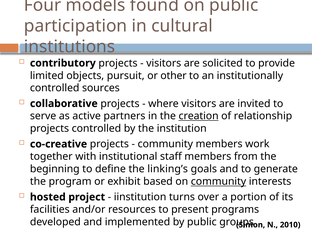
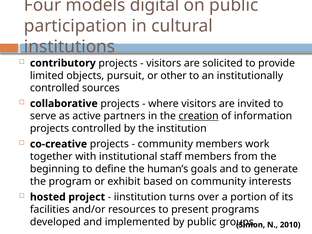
found: found -> digital
relationship: relationship -> information
linking’s: linking’s -> human’s
community at (219, 181) underline: present -> none
